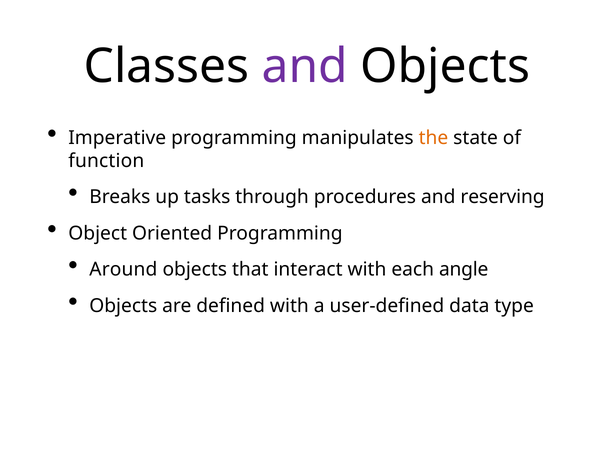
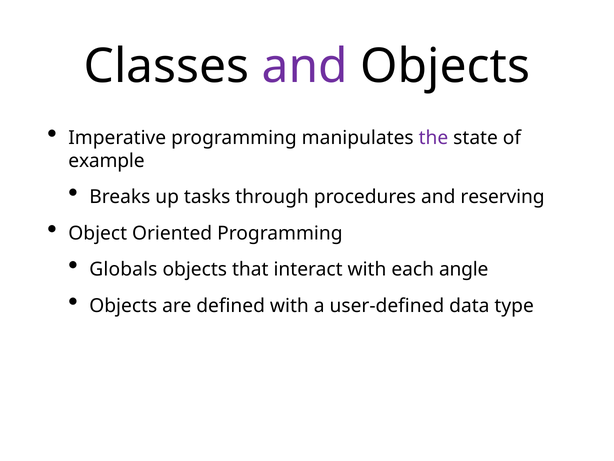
the colour: orange -> purple
function: function -> example
Around: Around -> Globals
